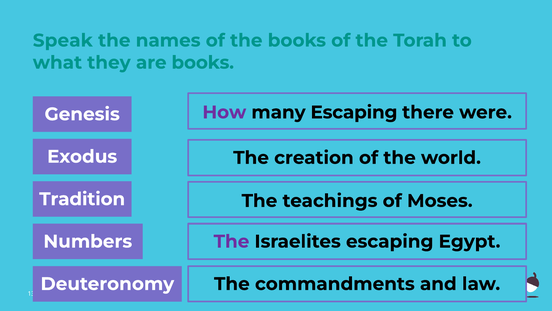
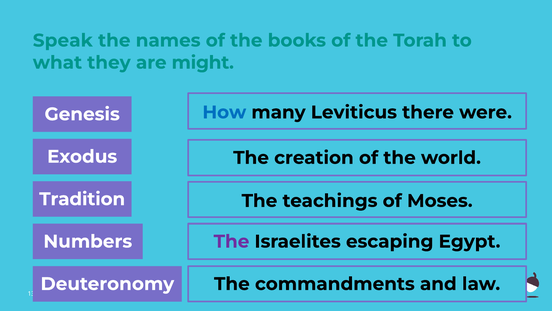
are books: books -> might
How colour: purple -> blue
many Escaping: Escaping -> Leviticus
